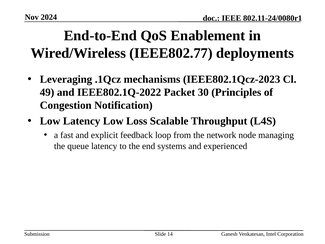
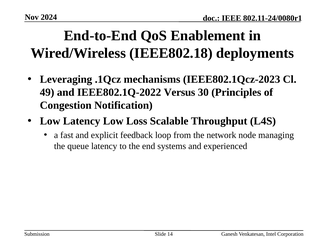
IEEE802.77: IEEE802.77 -> IEEE802.18
Packet: Packet -> Versus
